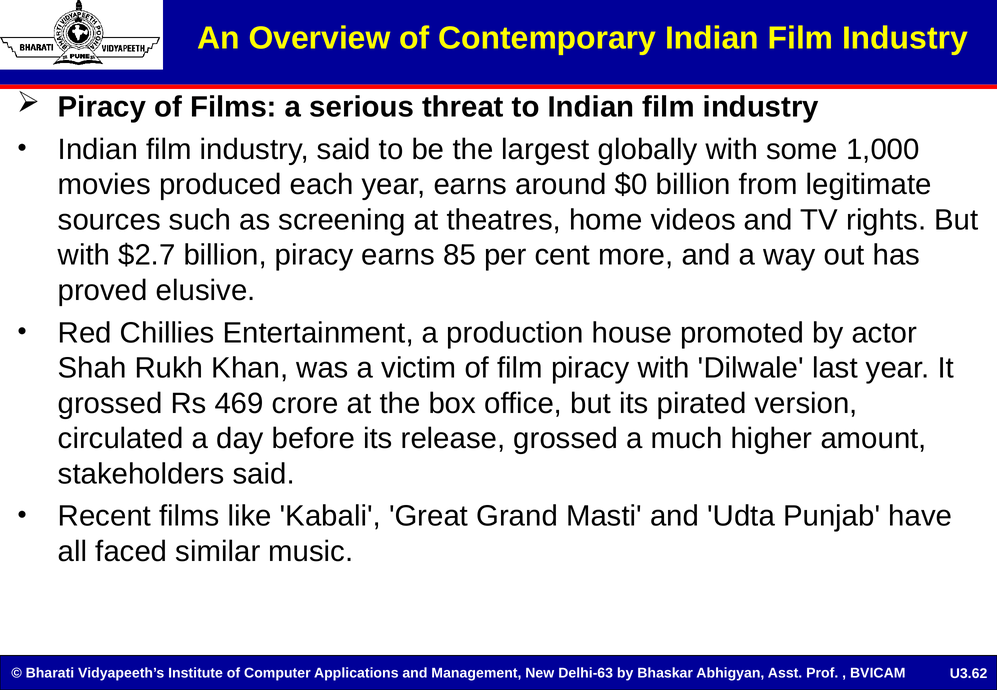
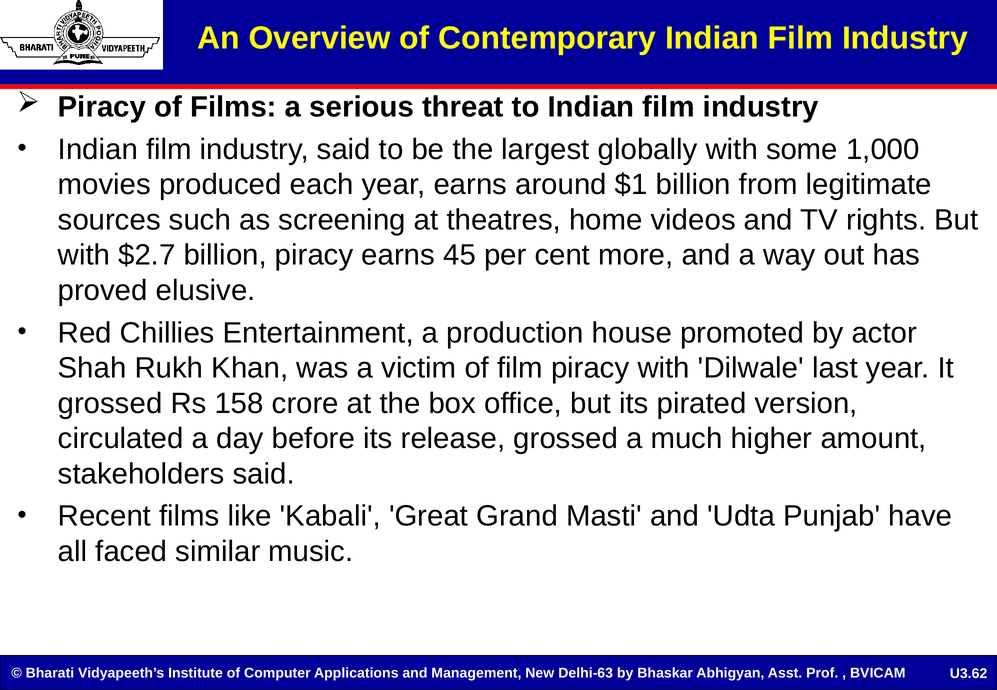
$0: $0 -> $1
85: 85 -> 45
469: 469 -> 158
